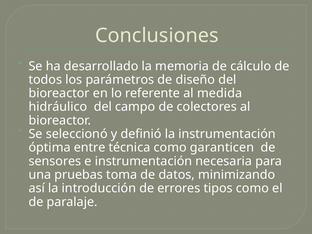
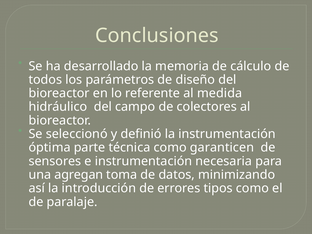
entre: entre -> parte
pruebas: pruebas -> agregan
